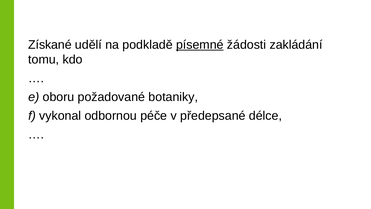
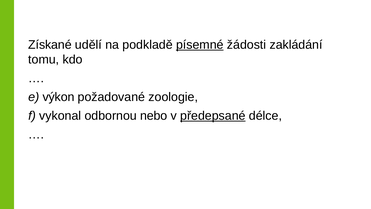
oboru: oboru -> výkon
botaniky: botaniky -> zoologie
péče: péče -> nebo
předepsané underline: none -> present
